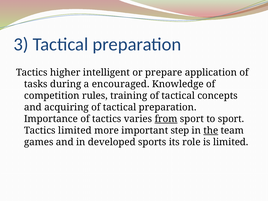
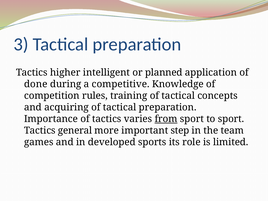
prepare: prepare -> planned
tasks: tasks -> done
encouraged: encouraged -> competitive
Tactics limited: limited -> general
the underline: present -> none
